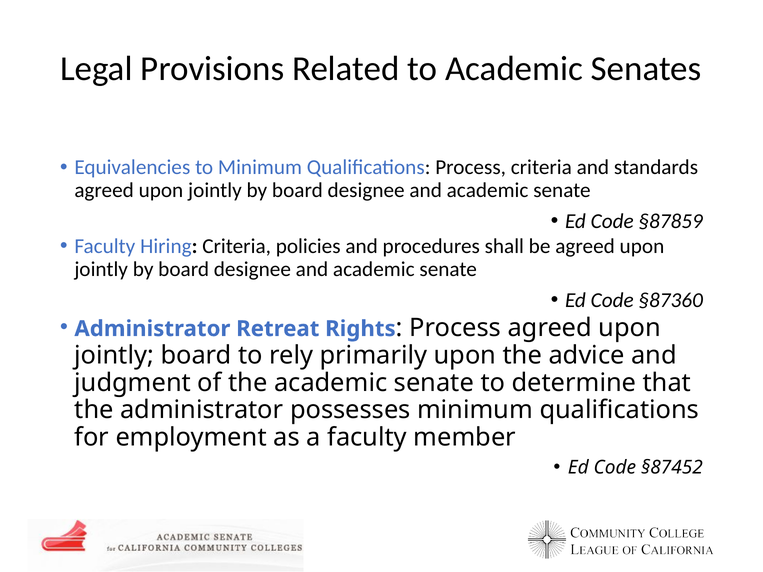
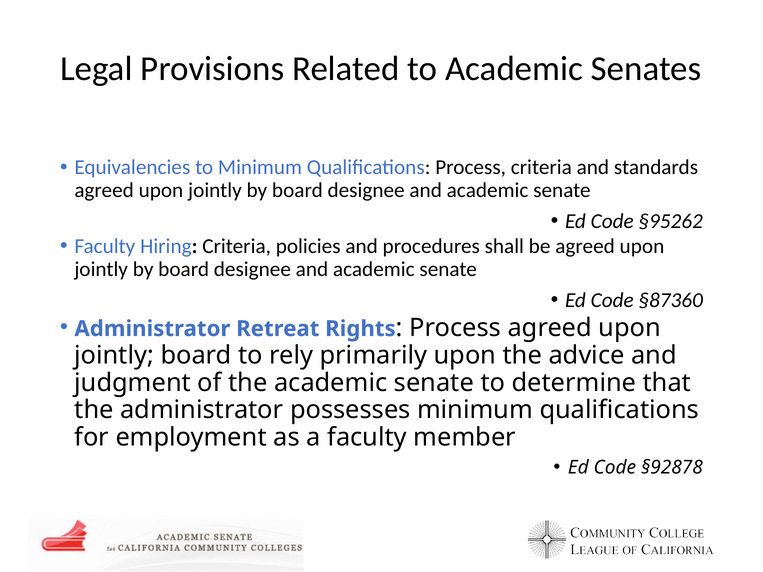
§87859: §87859 -> §95262
§87452: §87452 -> §92878
